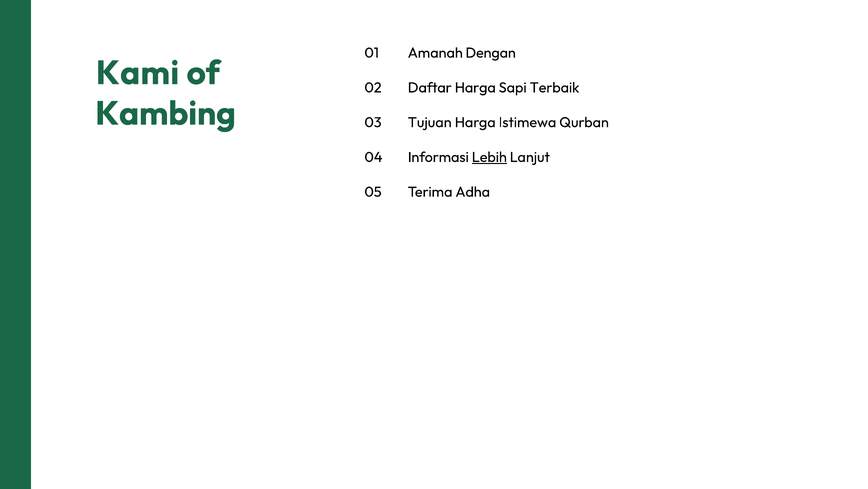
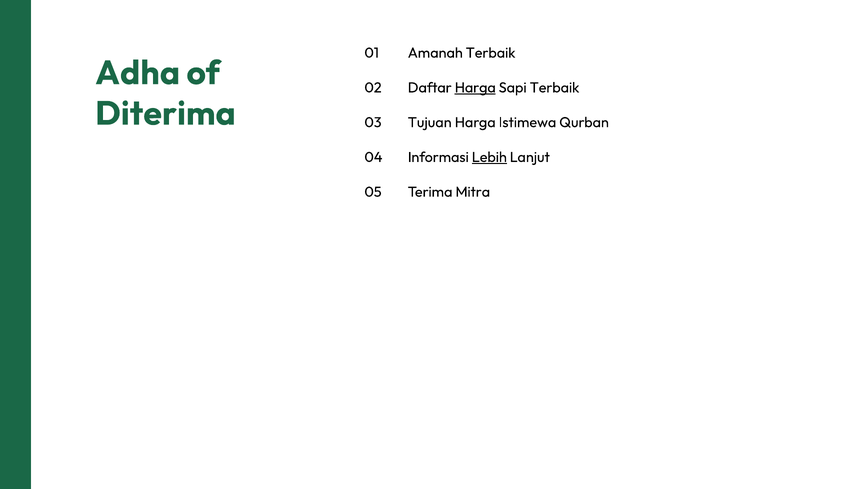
Amanah Dengan: Dengan -> Terbaik
Kami: Kami -> Adha
Harga at (475, 87) underline: none -> present
Kambing: Kambing -> Diterima
Adha: Adha -> Mitra
